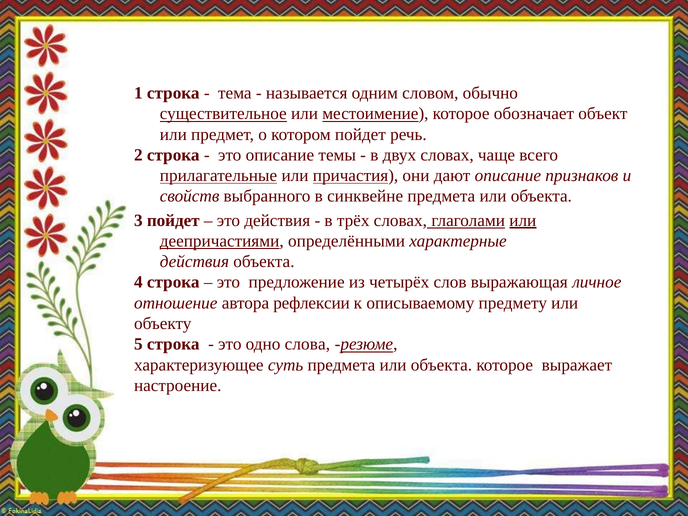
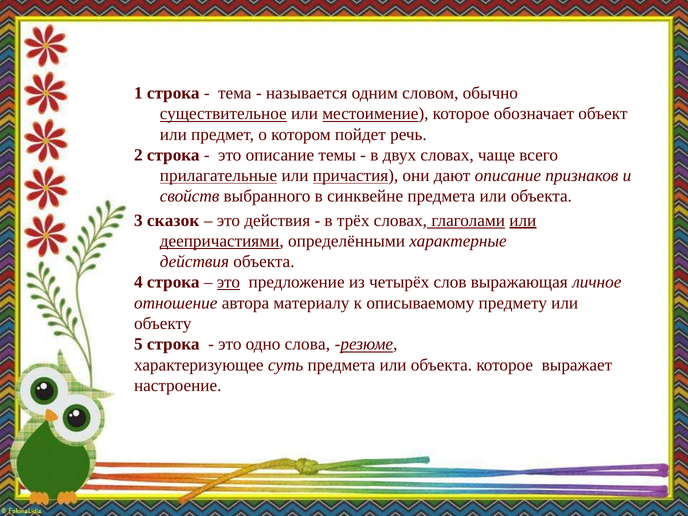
3 пойдет: пойдет -> сказок
это at (228, 282) underline: none -> present
рефлексии: рефлексии -> материалу
